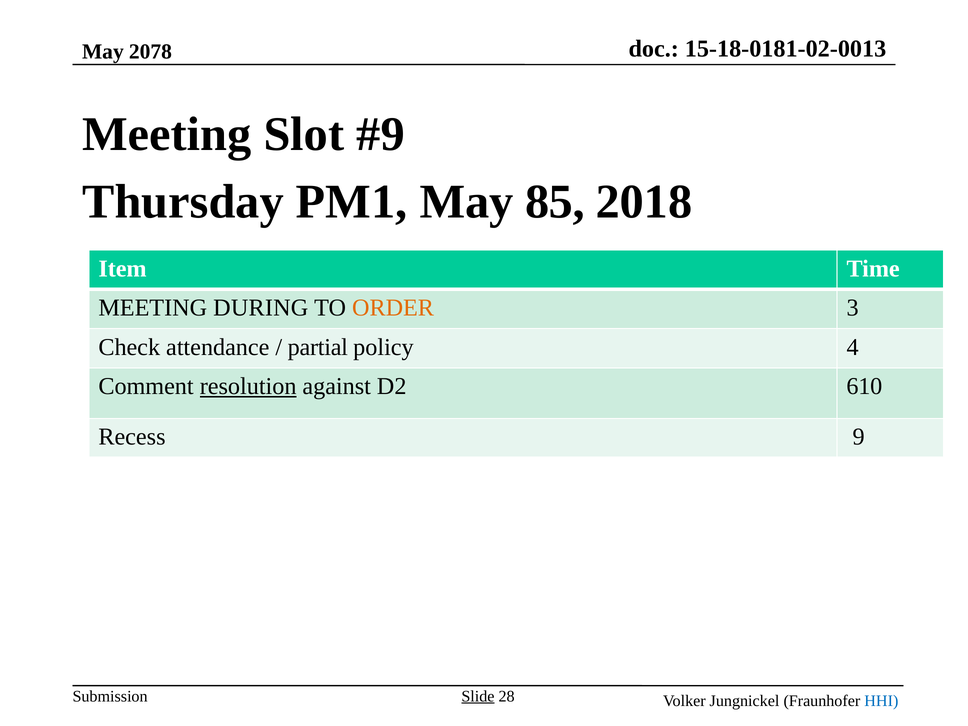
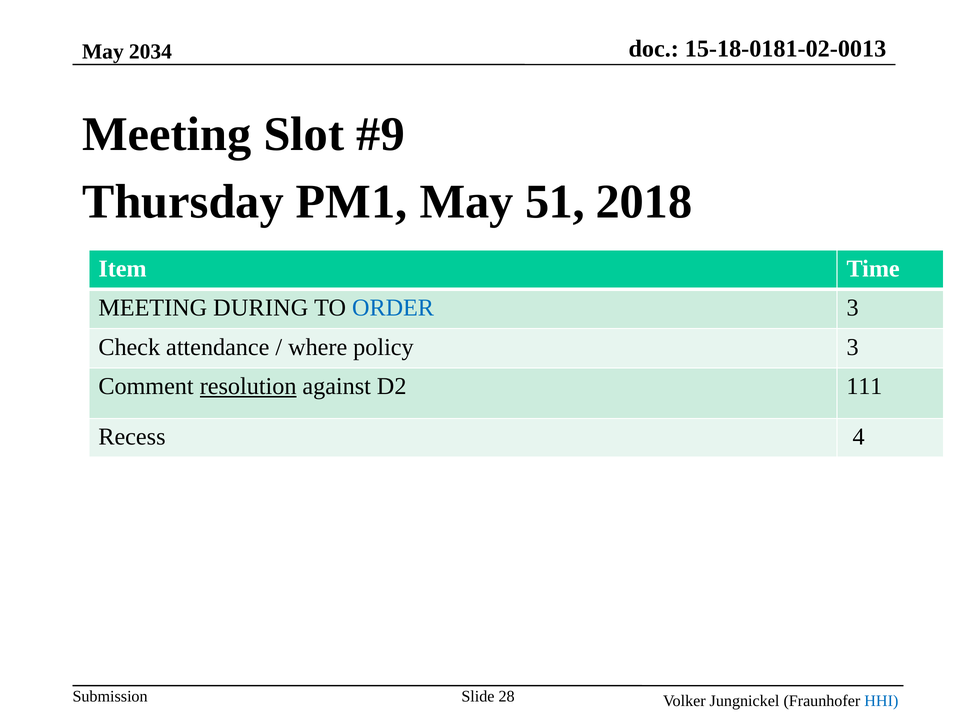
2078: 2078 -> 2034
85: 85 -> 51
ORDER colour: orange -> blue
partial: partial -> where
policy 4: 4 -> 3
610: 610 -> 111
9: 9 -> 4
Slide underline: present -> none
